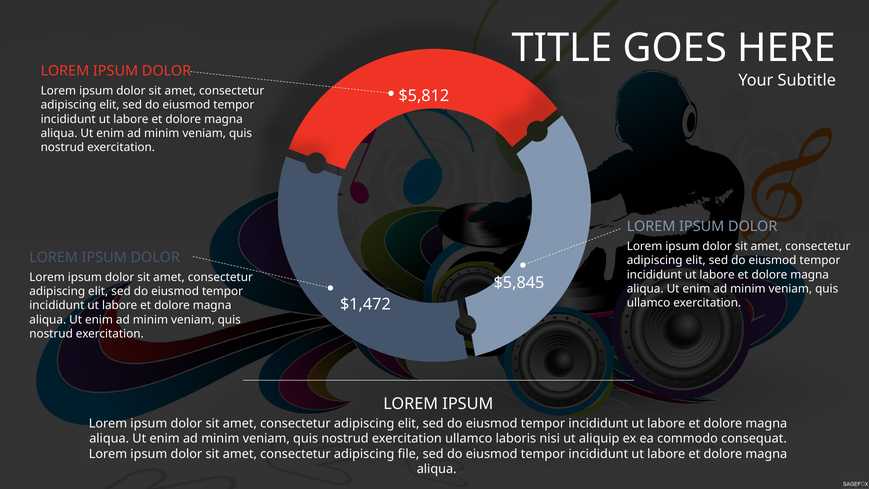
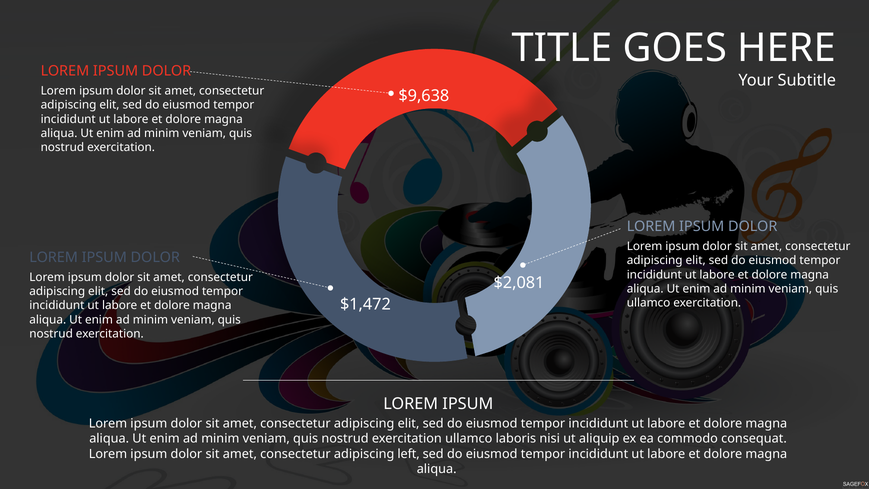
$5,812: $5,812 -> $9,638
$5,845: $5,845 -> $2,081
file: file -> left
